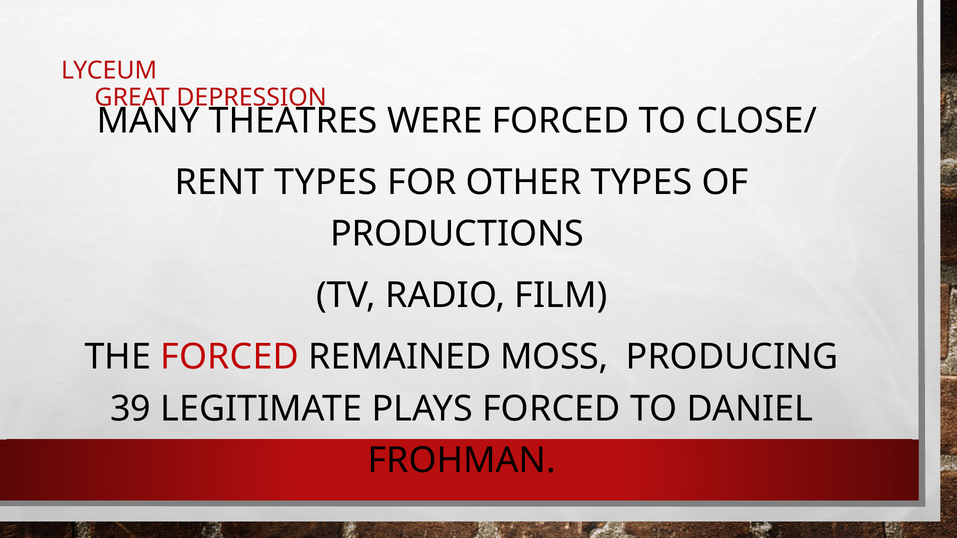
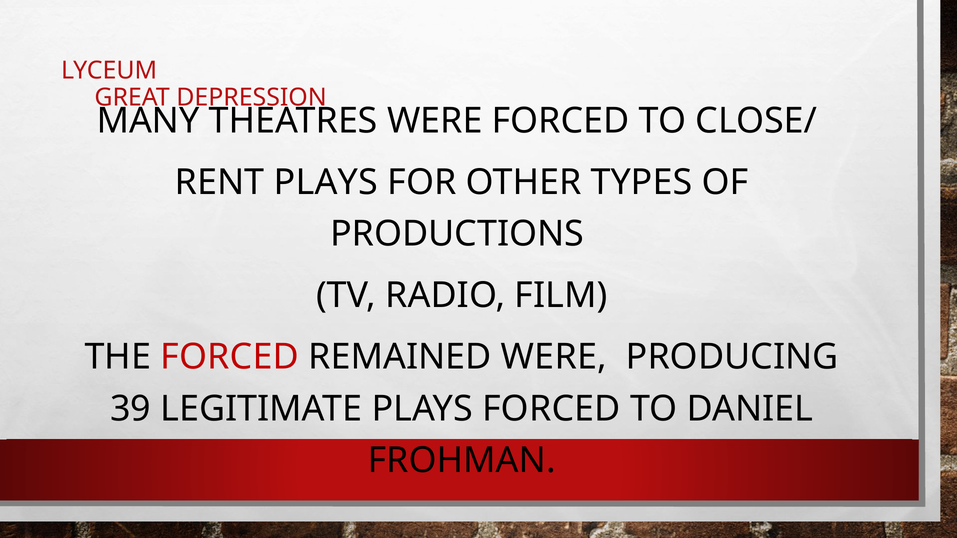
RENT TYPES: TYPES -> PLAYS
REMAINED MOSS: MOSS -> WERE
